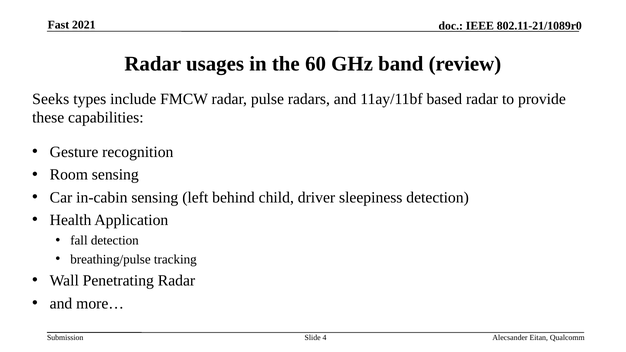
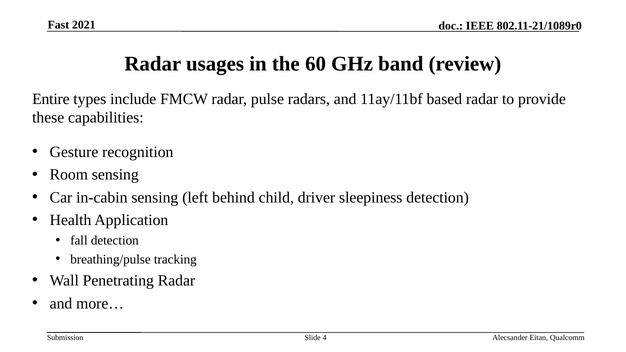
Seeks: Seeks -> Entire
